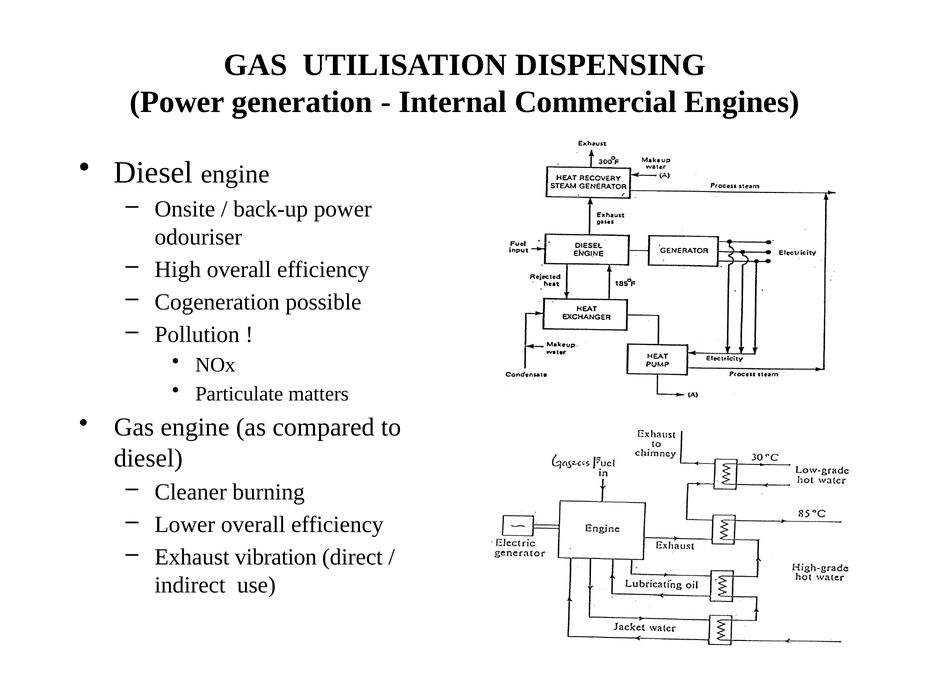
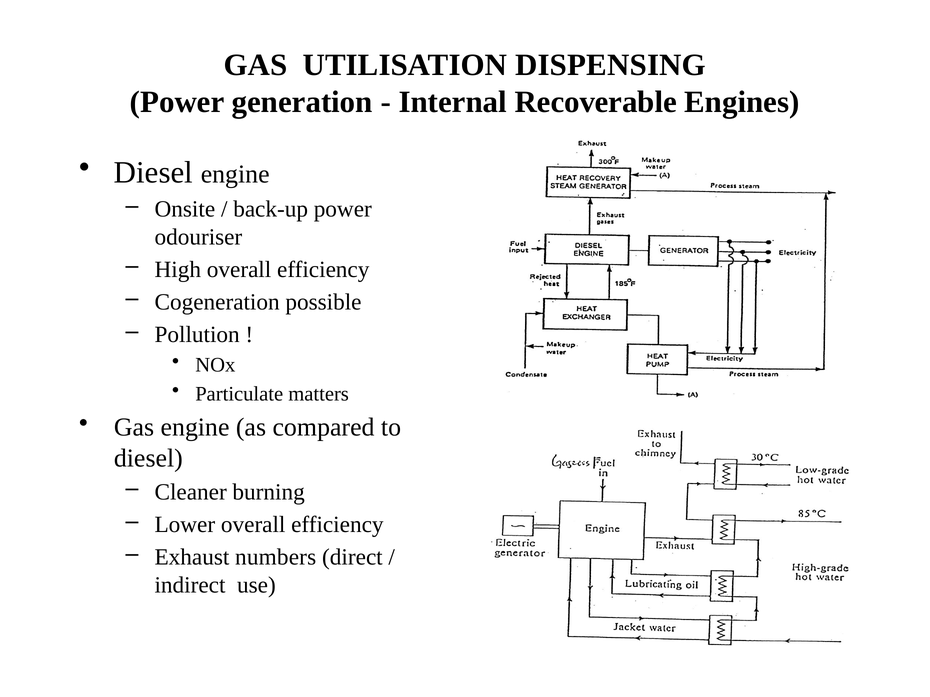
Commercial: Commercial -> Recoverable
vibration: vibration -> numbers
